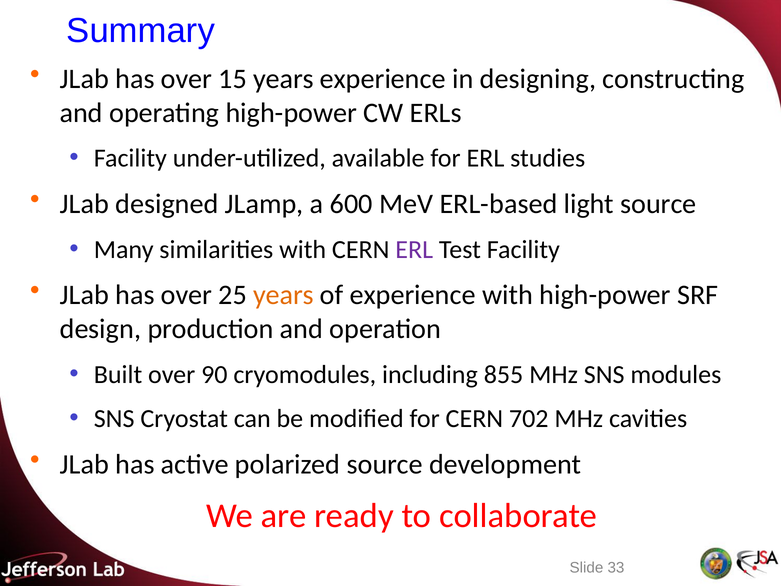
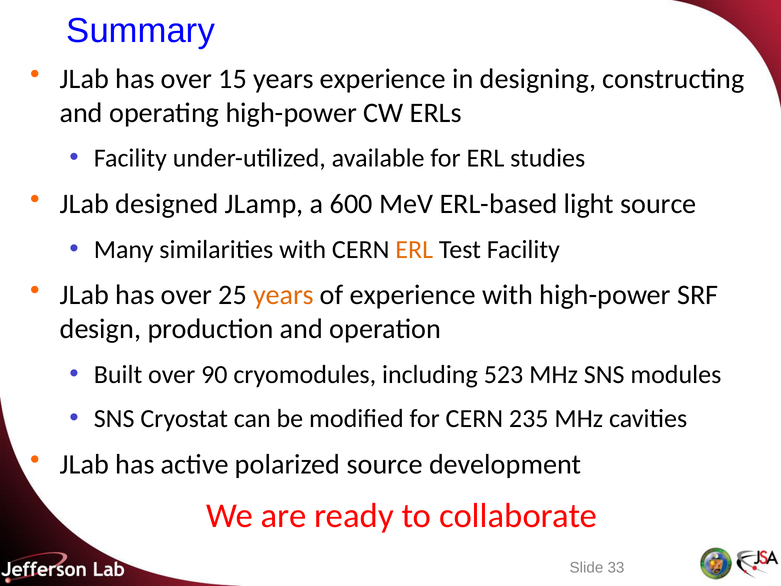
ERL at (414, 249) colour: purple -> orange
855: 855 -> 523
702: 702 -> 235
